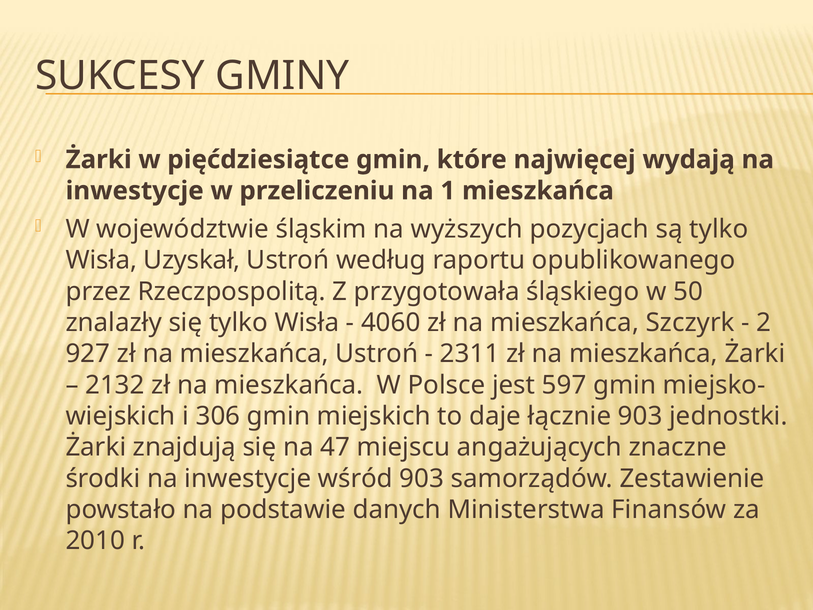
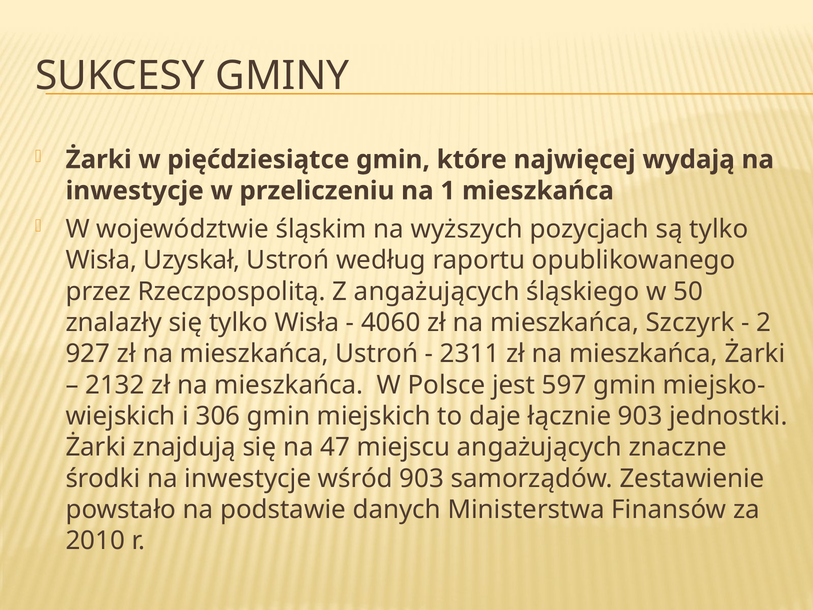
Z przygotowała: przygotowała -> angażujących
